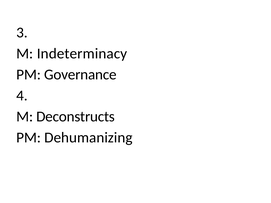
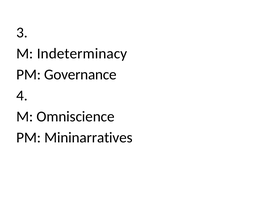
Deconstructs: Deconstructs -> Omniscience
Dehumanizing: Dehumanizing -> Mininarratives
